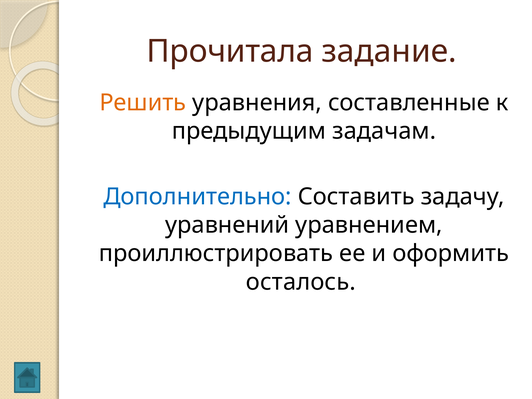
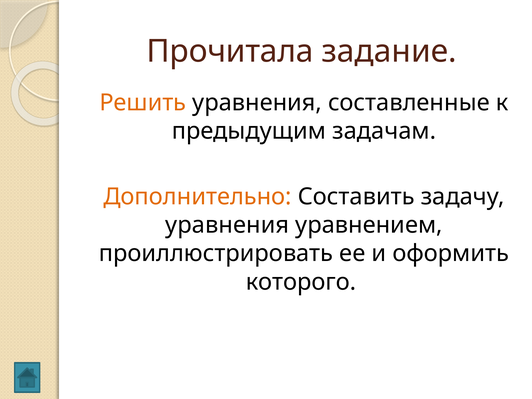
Дополнительно colour: blue -> orange
уравнений at (227, 225): уравнений -> уравнения
осталось: осталось -> которого
